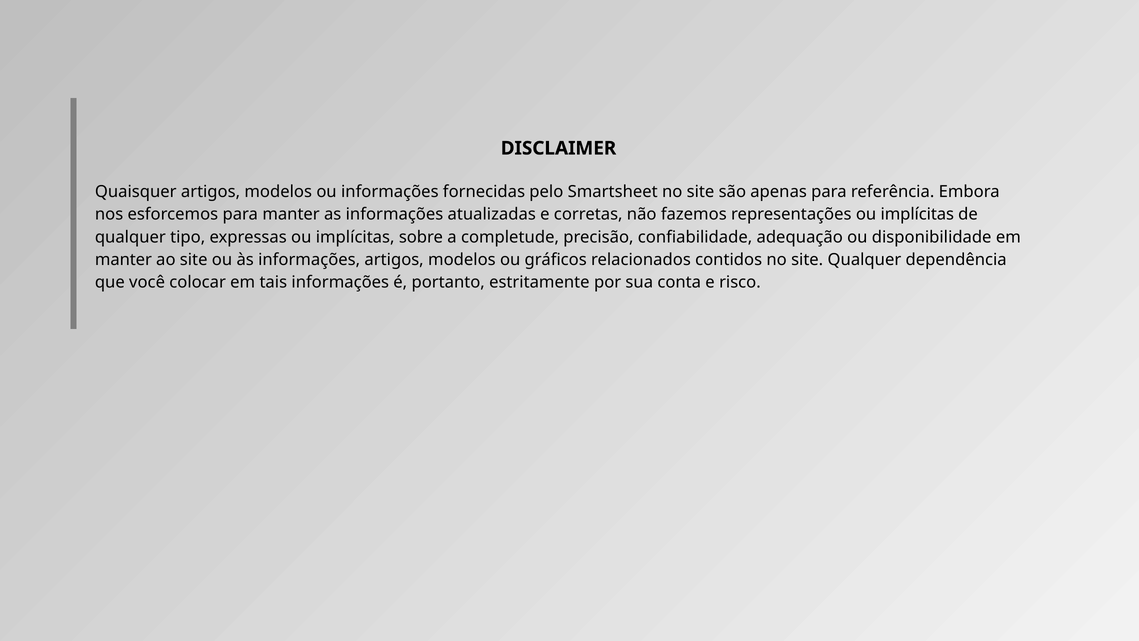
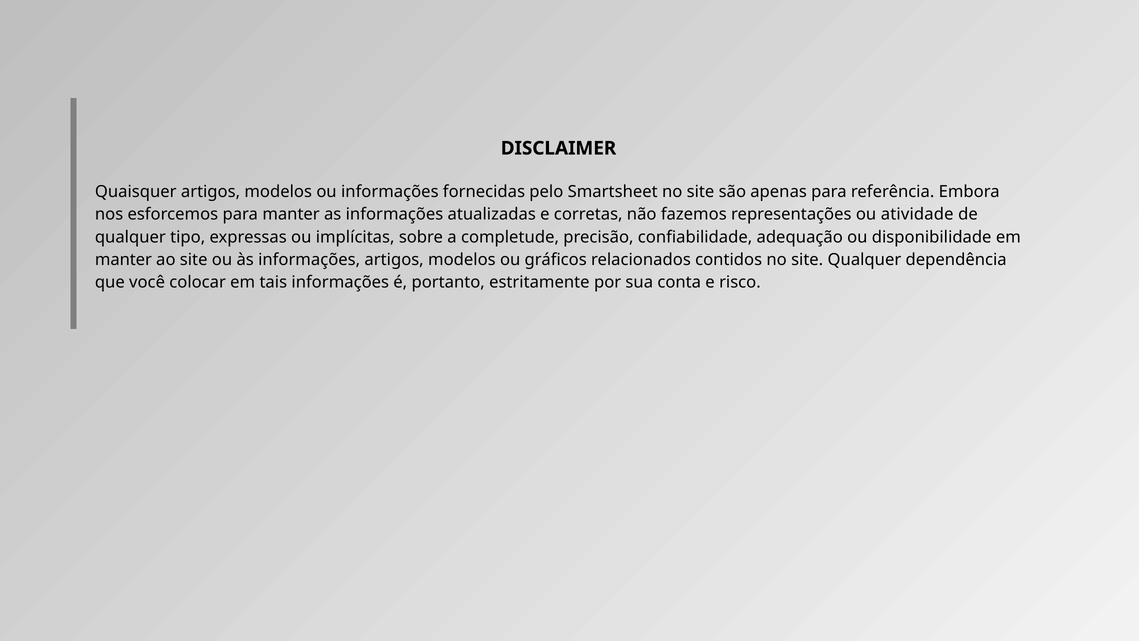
representações ou implícitas: implícitas -> atividade
